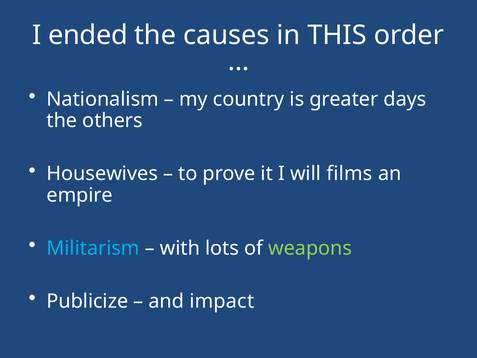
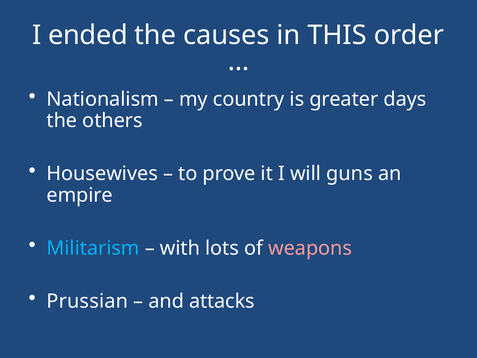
films: films -> guns
weapons colour: light green -> pink
Publicize: Publicize -> Prussian
impact: impact -> attacks
